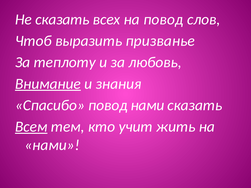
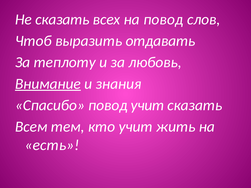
призванье: призванье -> отдавать
повод нами: нами -> учит
Всем underline: present -> none
нами at (52, 145): нами -> есть
